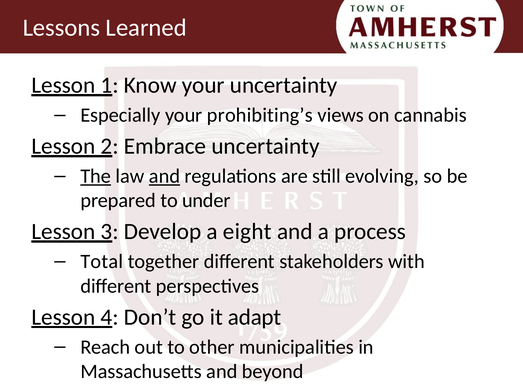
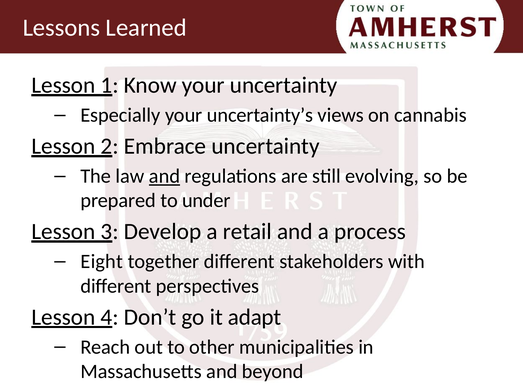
prohibiting’s: prohibiting’s -> uncertainty’s
The underline: present -> none
eight: eight -> retail
Total: Total -> Eight
